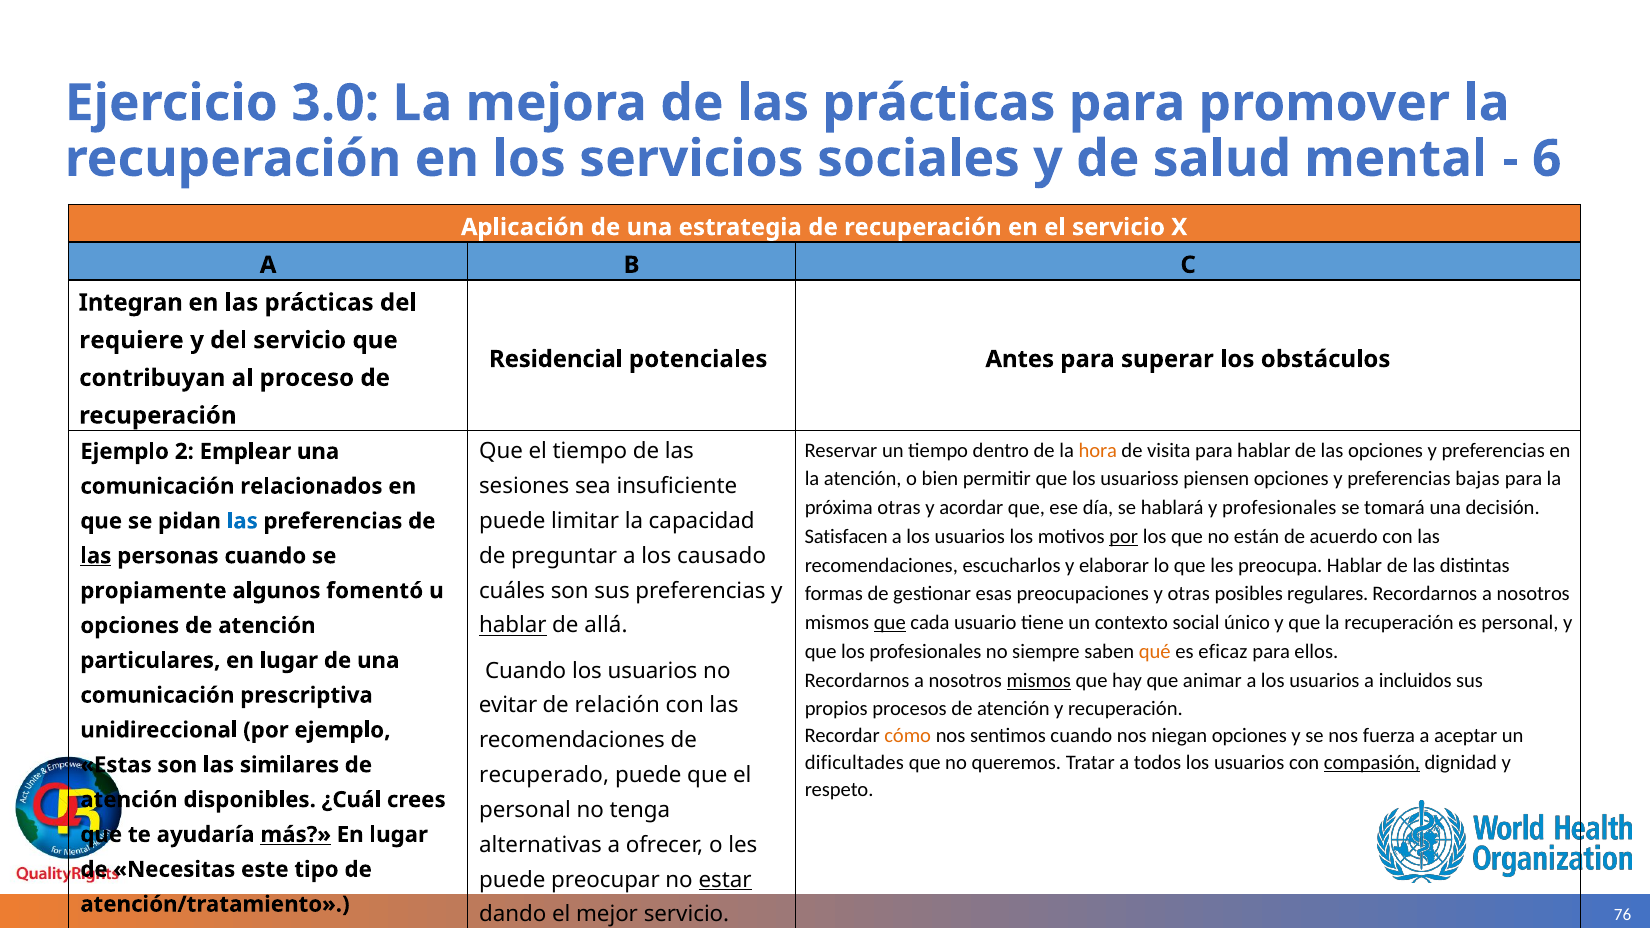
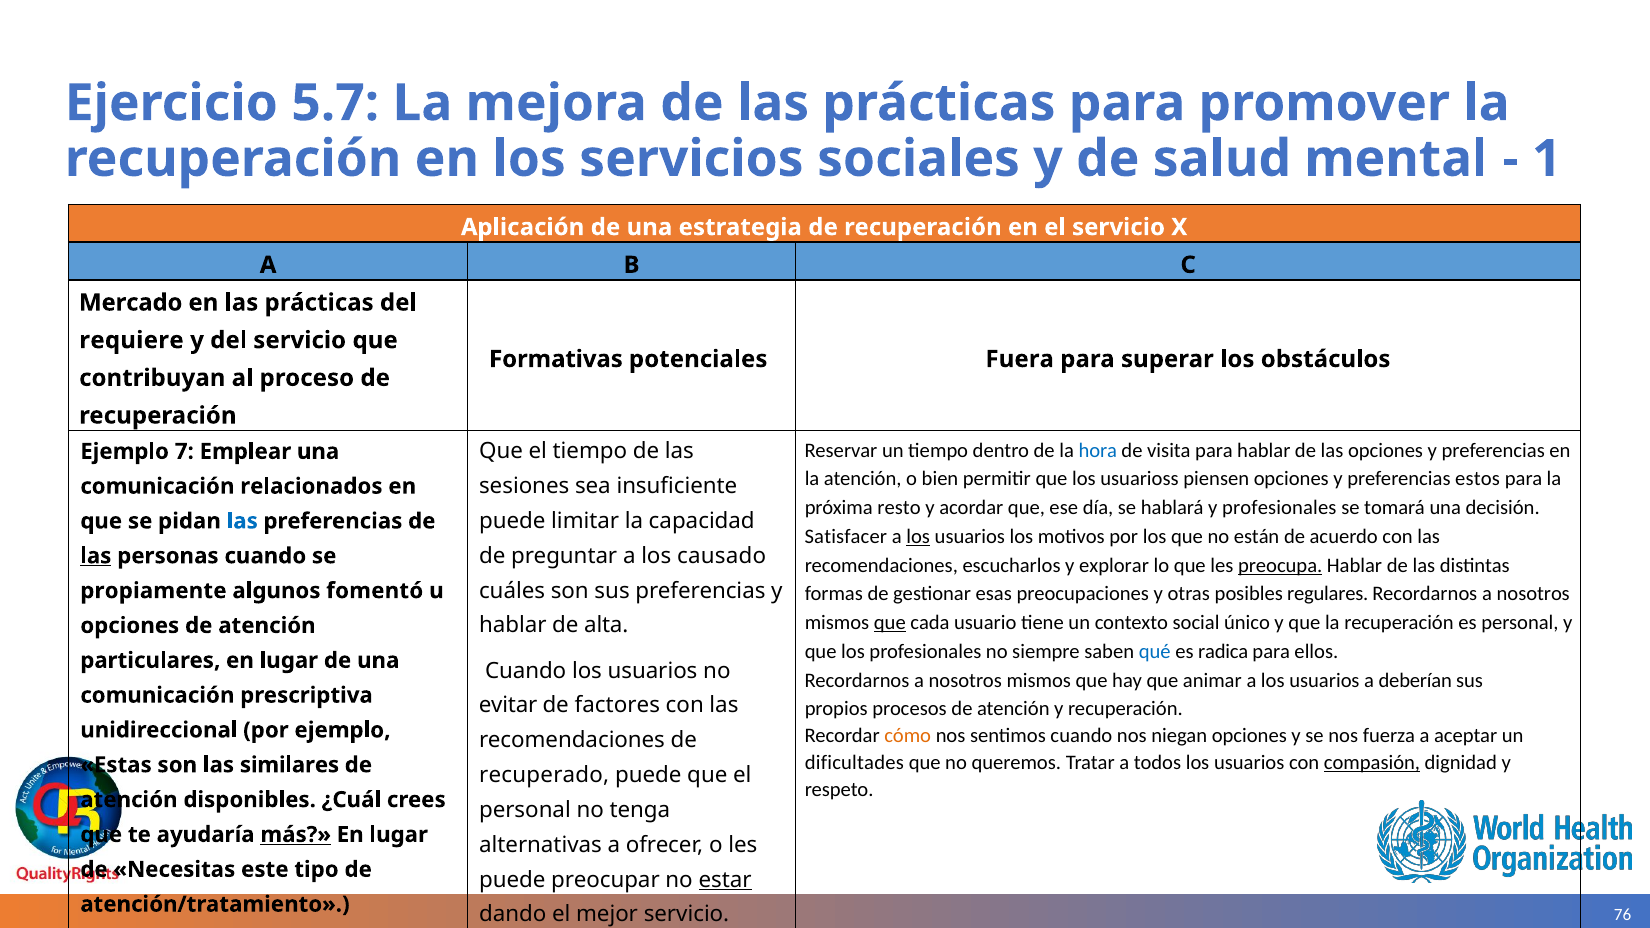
3.0: 3.0 -> 5.7
6: 6 -> 1
Integran: Integran -> Mercado
Residencial: Residencial -> Formativas
Antes: Antes -> Fuera
hora colour: orange -> blue
2: 2 -> 7
bajas: bajas -> estos
próxima otras: otras -> resto
Satisfacen: Satisfacen -> Satisfacer
los at (918, 537) underline: none -> present
por at (1124, 537) underline: present -> none
elaborar: elaborar -> explorar
preocupa underline: none -> present
hablar at (513, 626) underline: present -> none
allá: allá -> alta
qué colour: orange -> blue
eficaz: eficaz -> radica
mismos at (1039, 680) underline: present -> none
incluidos: incluidos -> deberían
relación: relación -> factores
